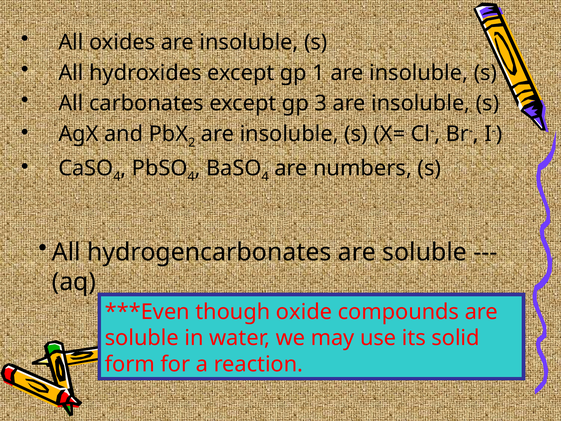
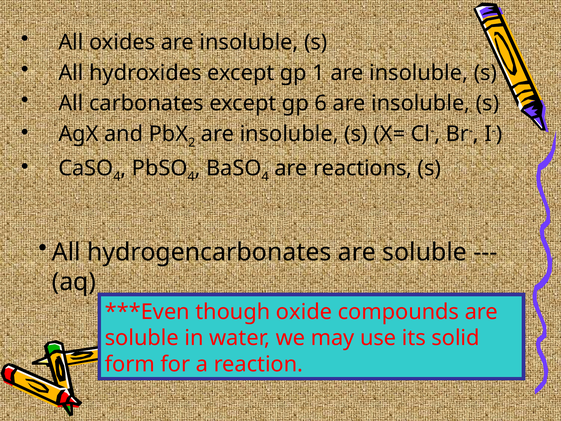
3: 3 -> 6
numbers: numbers -> reactions
